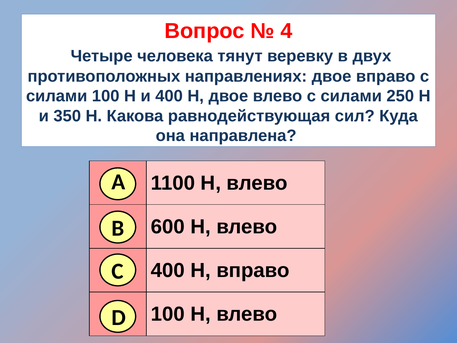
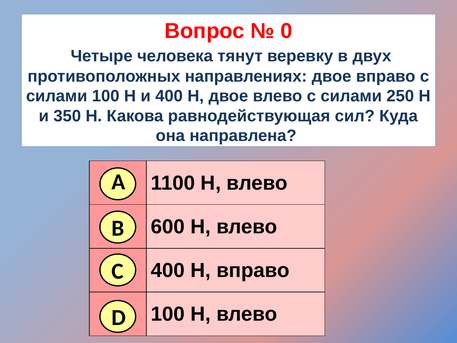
4: 4 -> 0
